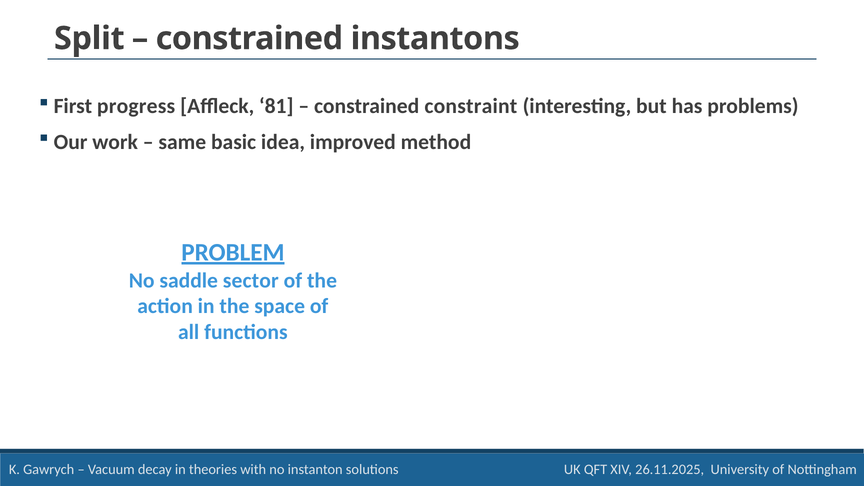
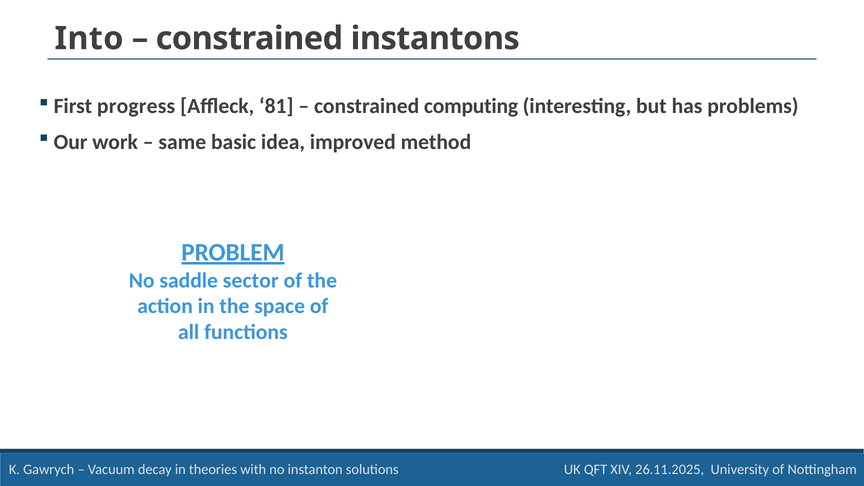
Split: Split -> Into
constraint: constraint -> computing
